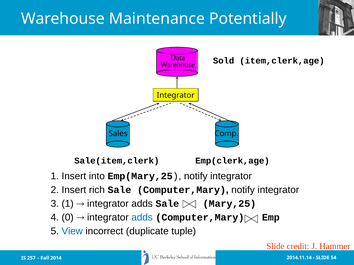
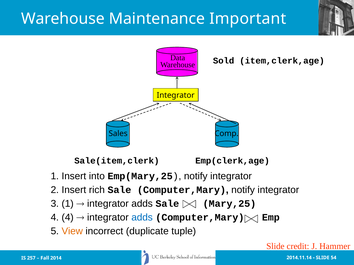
Potentially: Potentially -> Important
4 0: 0 -> 4
View colour: blue -> orange
